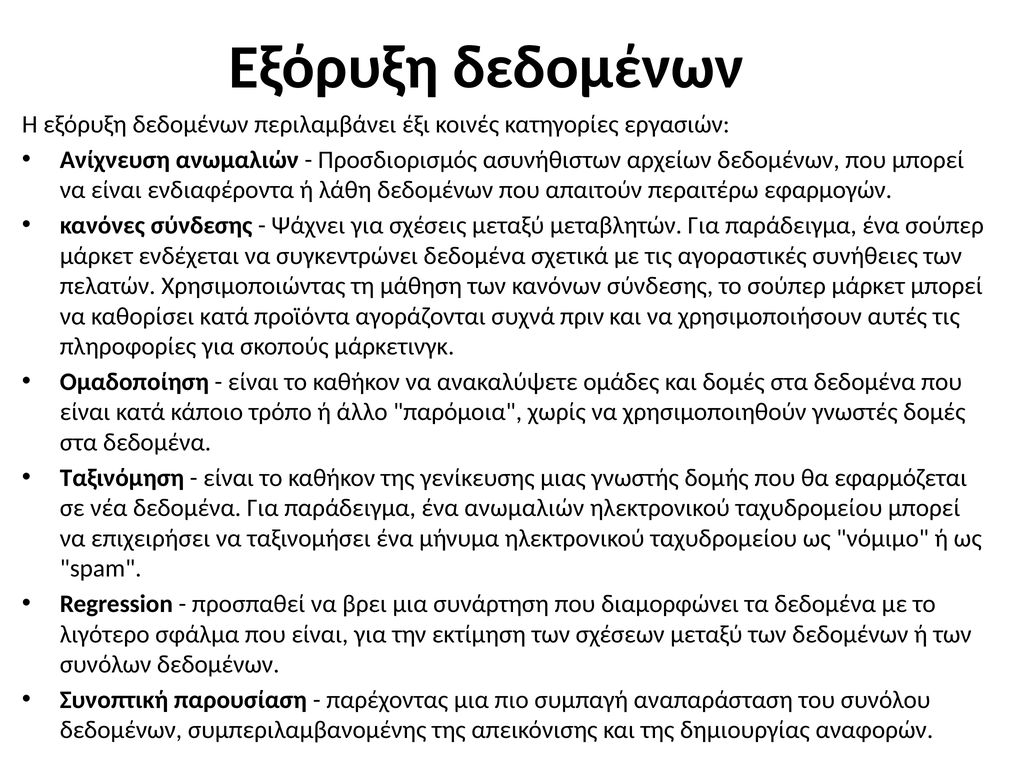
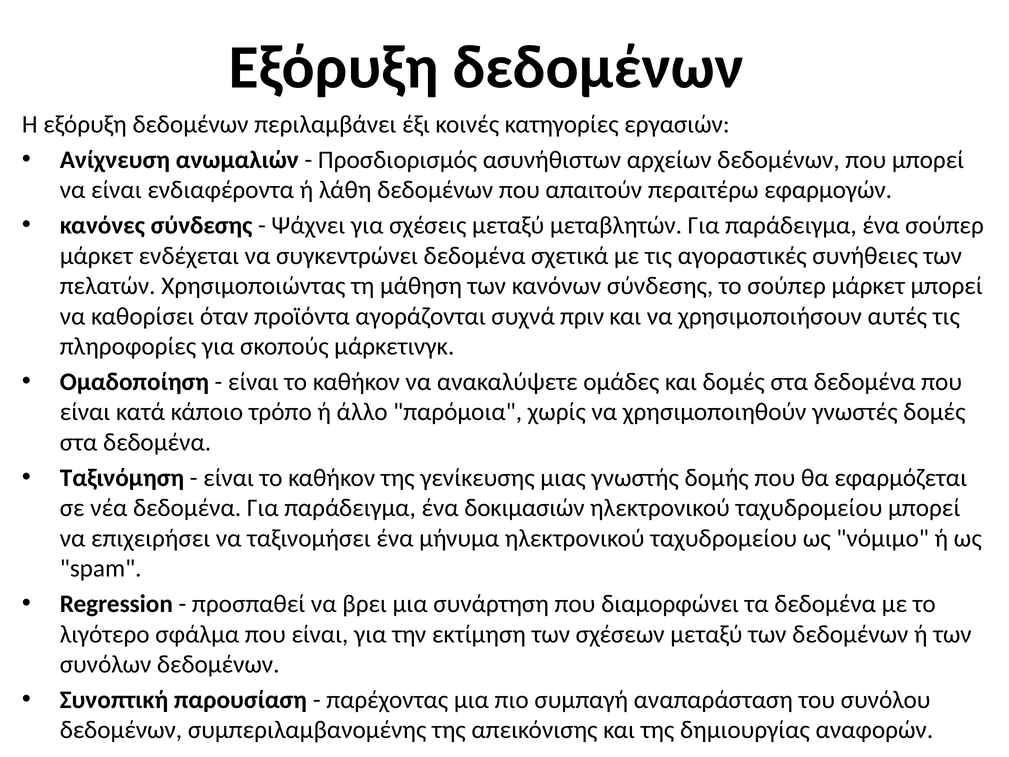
καθορίσει κατά: κατά -> όταν
ένα ανωμαλιών: ανωμαλιών -> δοκιμασιών
